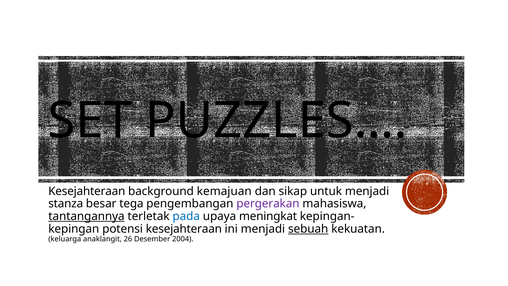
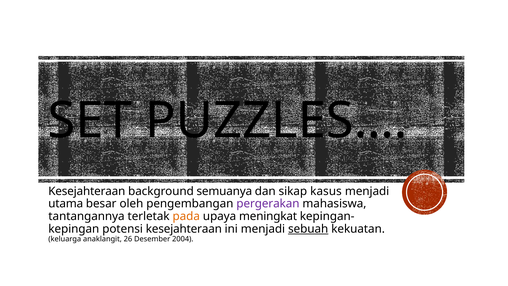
kemajuan: kemajuan -> semuanya
untuk: untuk -> kasus
stanza: stanza -> utama
tega: tega -> oleh
tantangannya underline: present -> none
pada colour: blue -> orange
